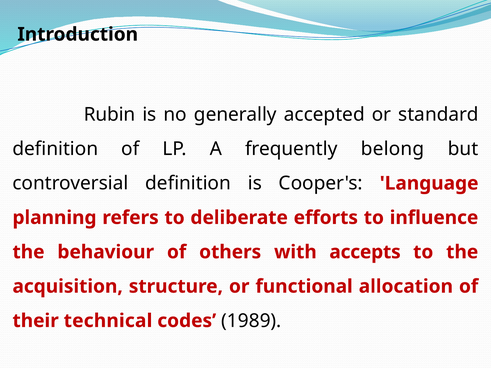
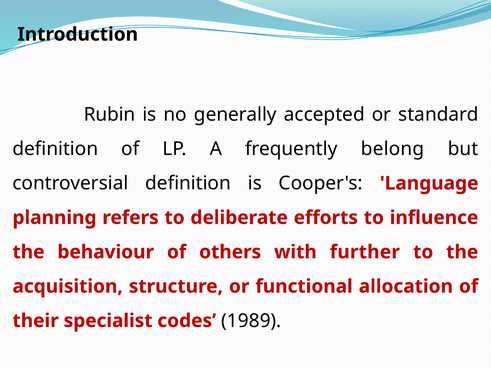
accepts: accepts -> further
technical: technical -> specialist
